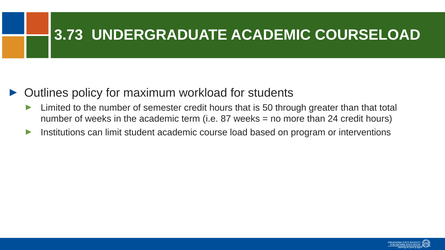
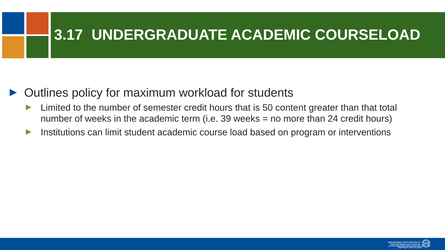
3.73: 3.73 -> 3.17
through: through -> content
87: 87 -> 39
